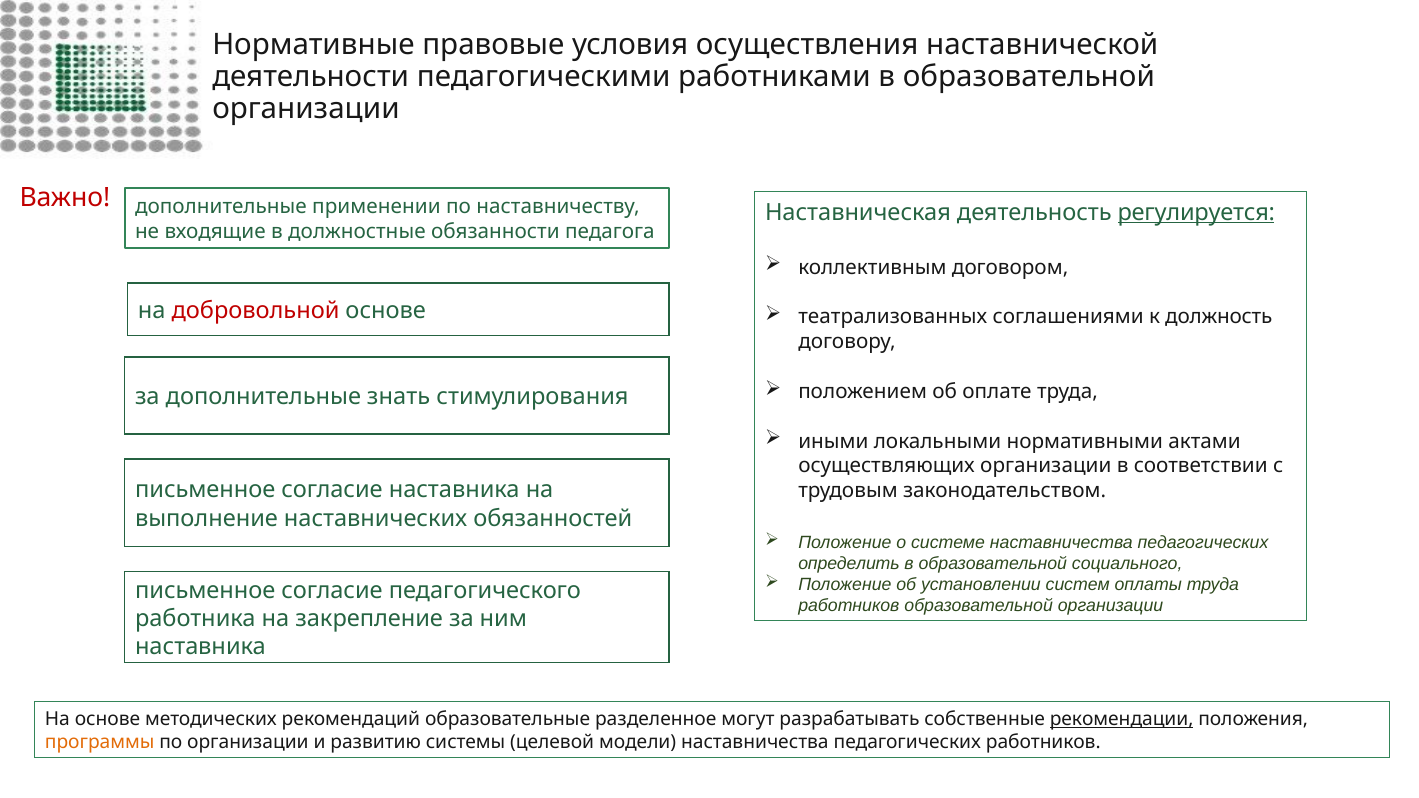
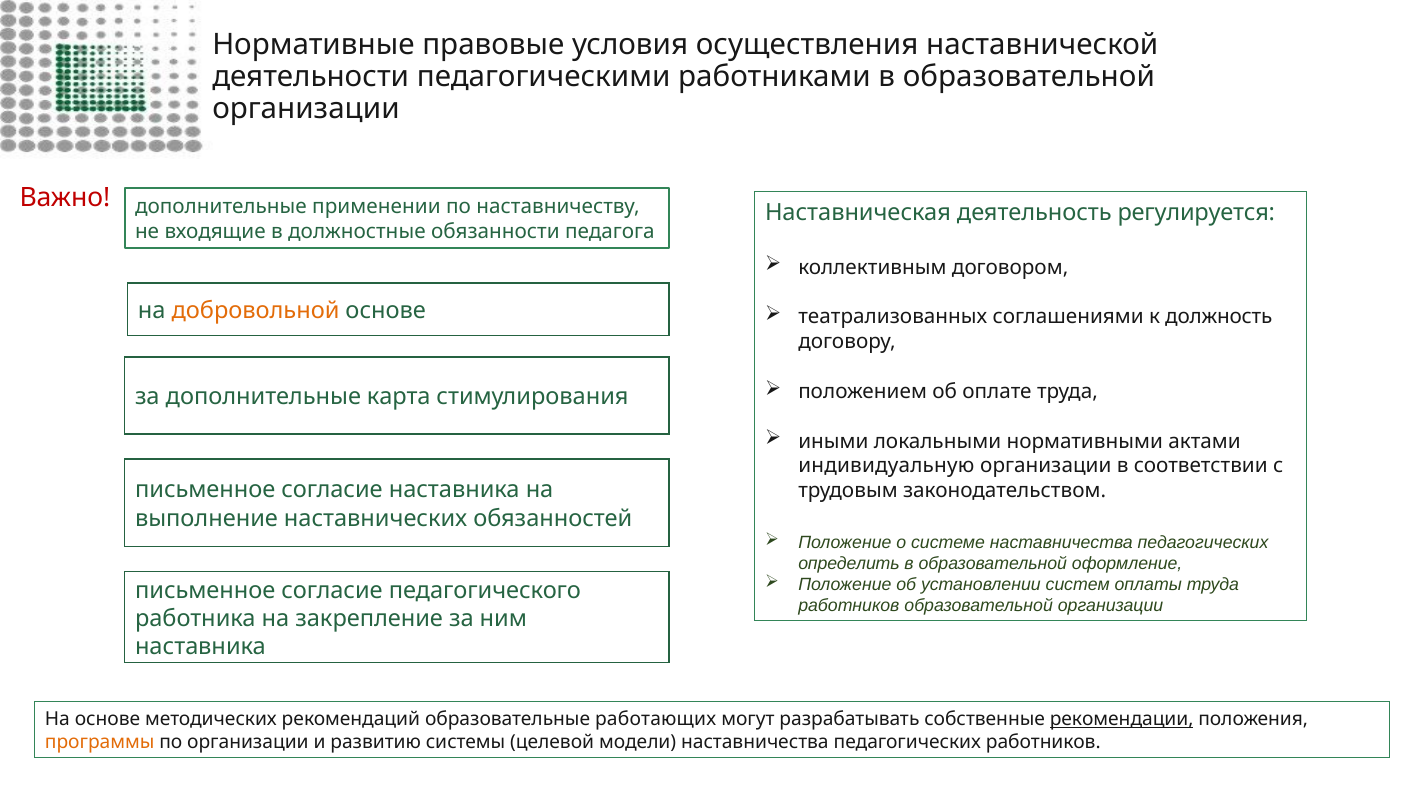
регулируется underline: present -> none
добровольной colour: red -> orange
знать: знать -> карта
осуществляющих: осуществляющих -> индивидуальную
социального: социального -> оформление
разделенное: разделенное -> работающих
